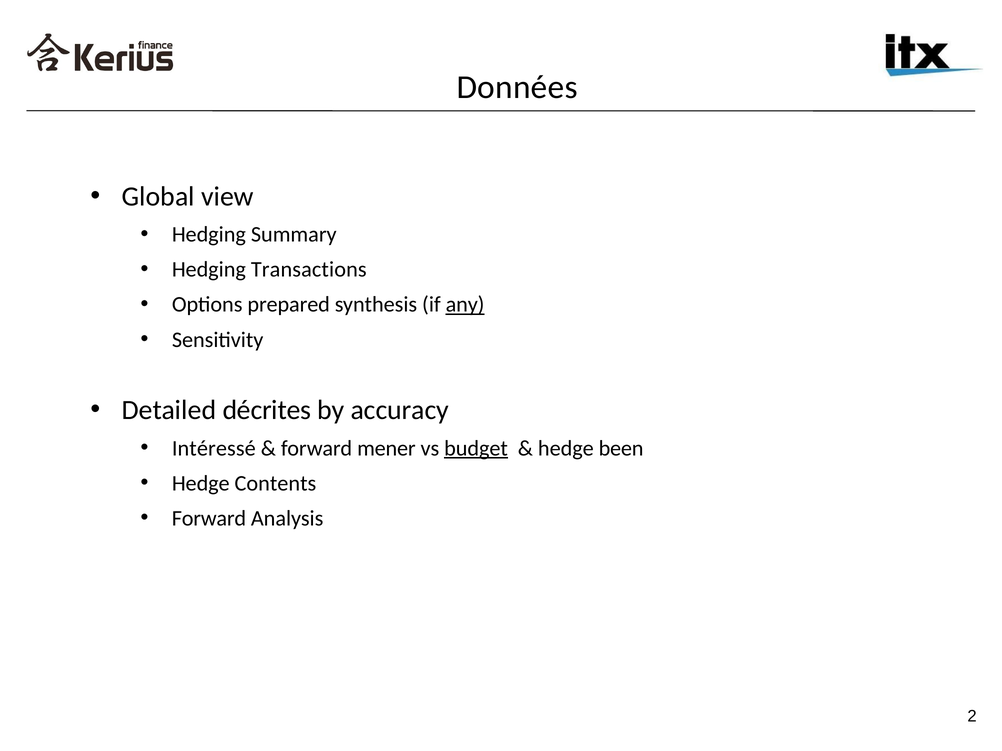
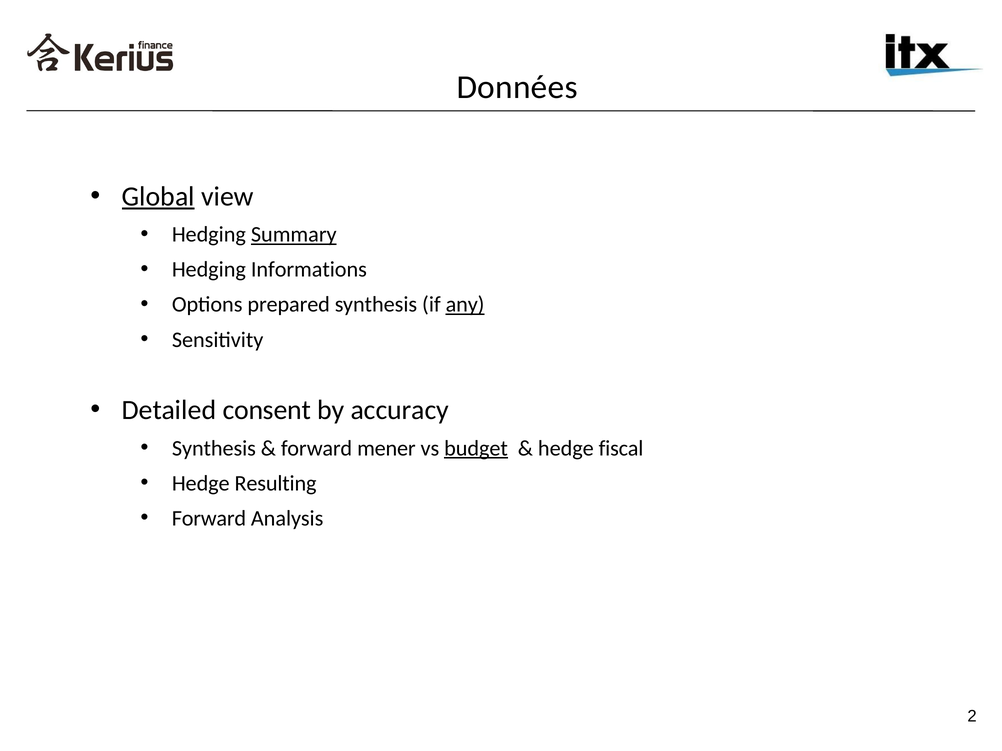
Global underline: none -> present
Summary underline: none -> present
Transactions: Transactions -> Informations
décrites: décrites -> consent
Intéressé at (214, 449): Intéressé -> Synthesis
been: been -> fiscal
Contents: Contents -> Resulting
